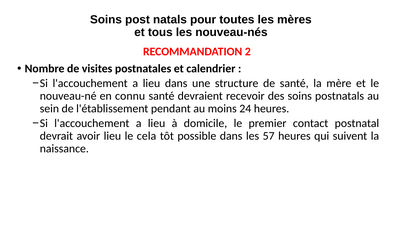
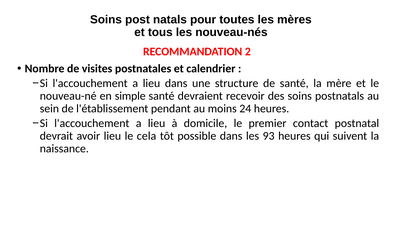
connu: connu -> simple
57: 57 -> 93
